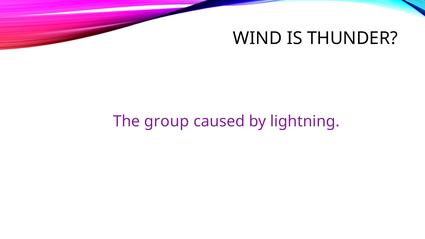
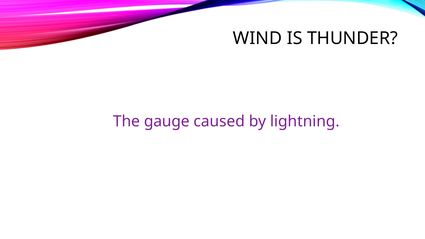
group: group -> gauge
